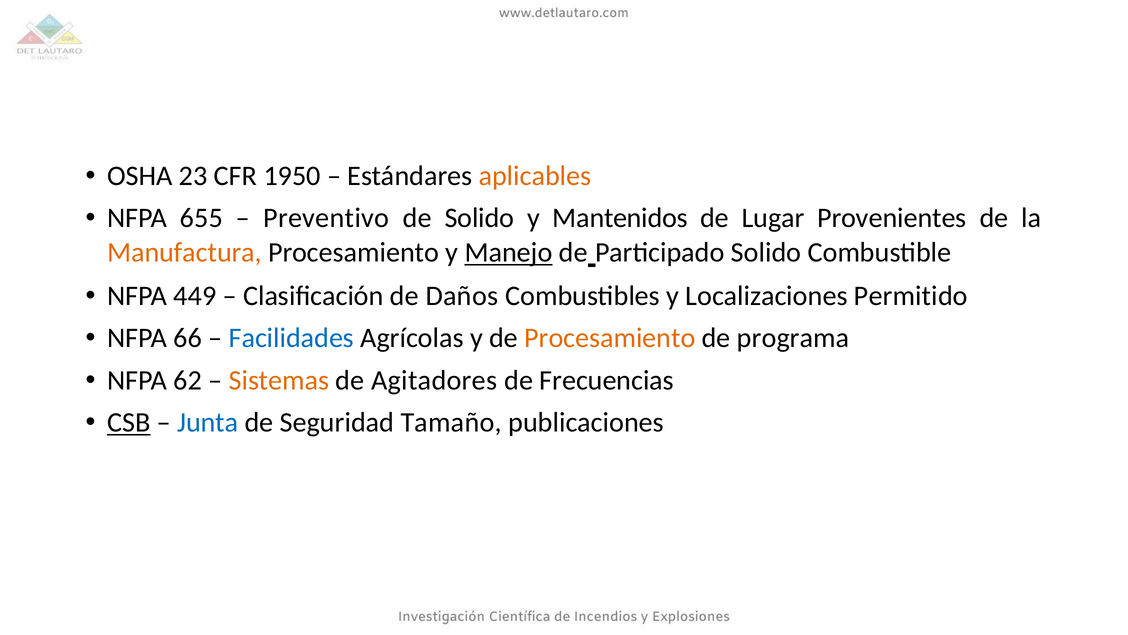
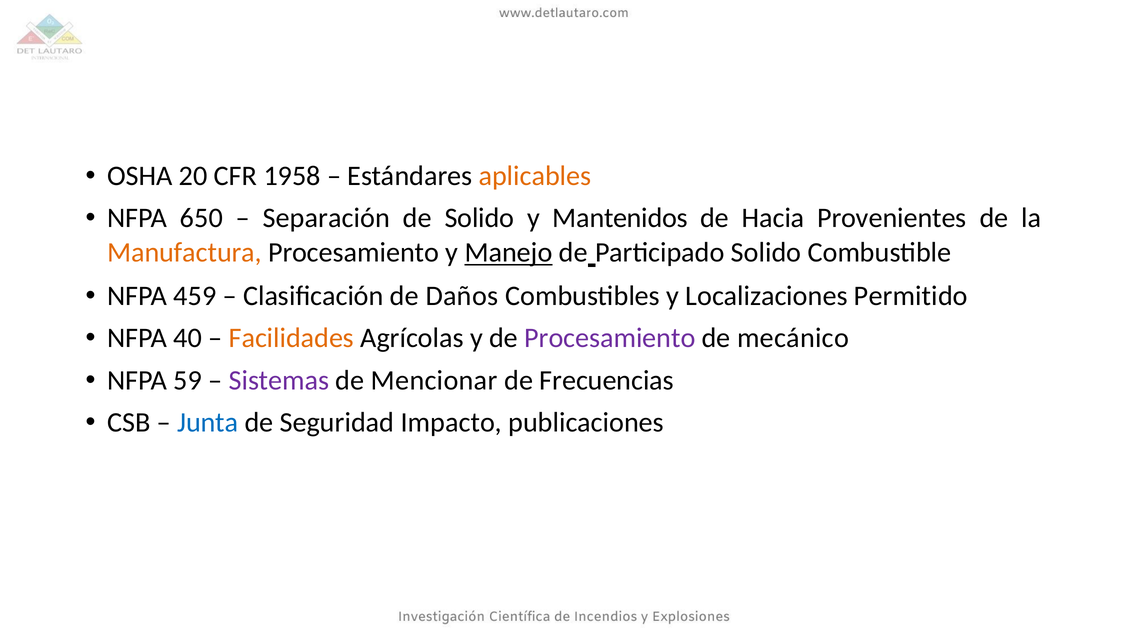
23: 23 -> 20
1950: 1950 -> 1958
655: 655 -> 650
Preventivo: Preventivo -> Separación
Lugar: Lugar -> Hacia
449: 449 -> 459
66: 66 -> 40
Facilidades colour: blue -> orange
Procesamiento at (610, 338) colour: orange -> purple
programa: programa -> mecánico
62: 62 -> 59
Sistemas colour: orange -> purple
Agitadores: Agitadores -> Mencionar
CSB underline: present -> none
Tamaño: Tamaño -> Impacto
